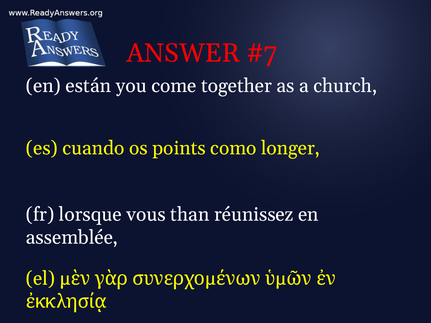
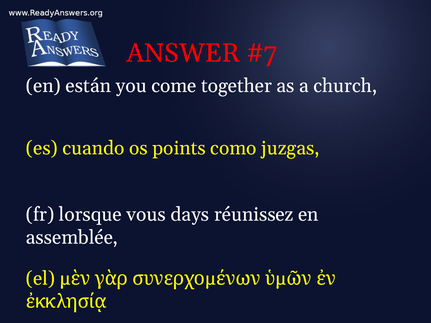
longer: longer -> juzgas
than: than -> days
